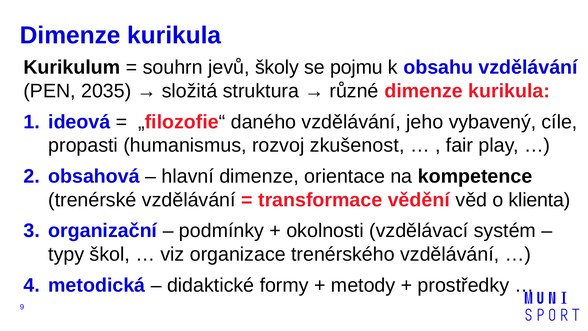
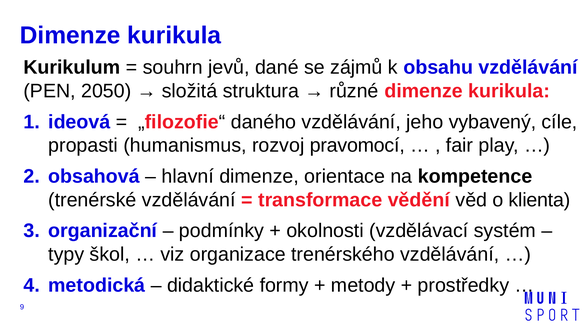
školy: školy -> dané
pojmu: pojmu -> zájmů
2035: 2035 -> 2050
zkušenost: zkušenost -> pravomocí
